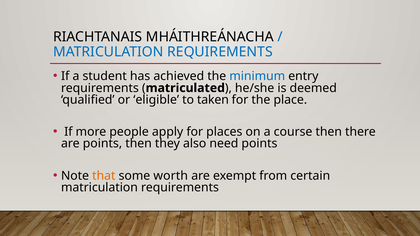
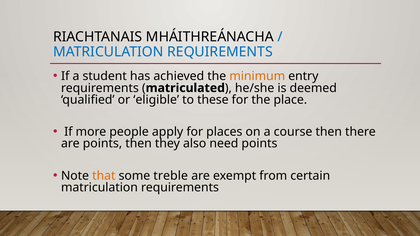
minimum colour: blue -> orange
taken: taken -> these
worth: worth -> treble
